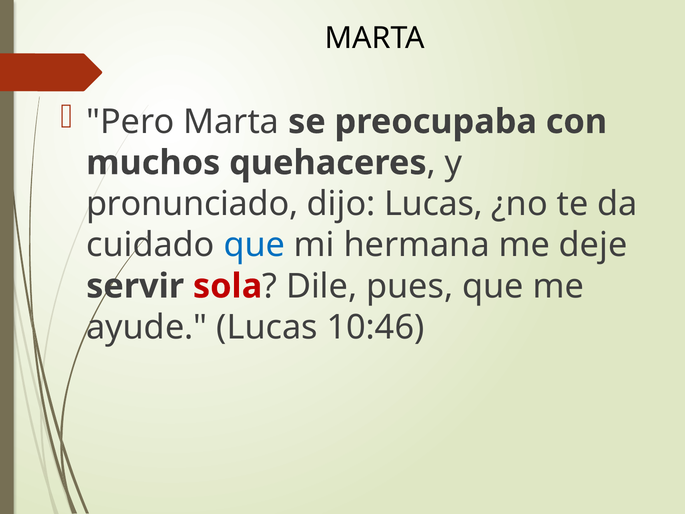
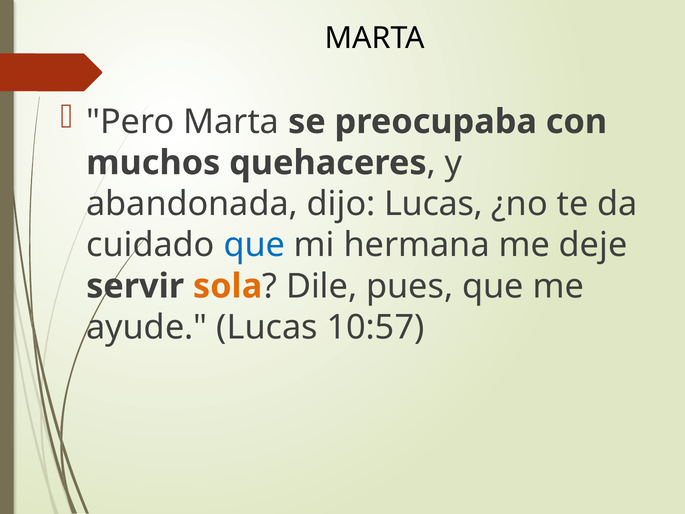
pronunciado: pronunciado -> abandonada
sola colour: red -> orange
10:46: 10:46 -> 10:57
